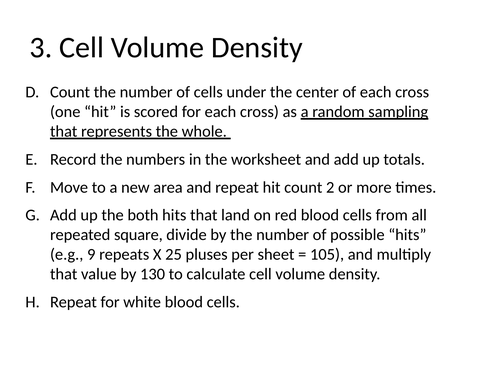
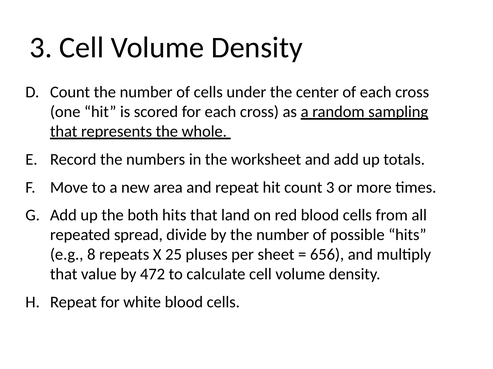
count 2: 2 -> 3
square: square -> spread
9: 9 -> 8
105: 105 -> 656
130: 130 -> 472
